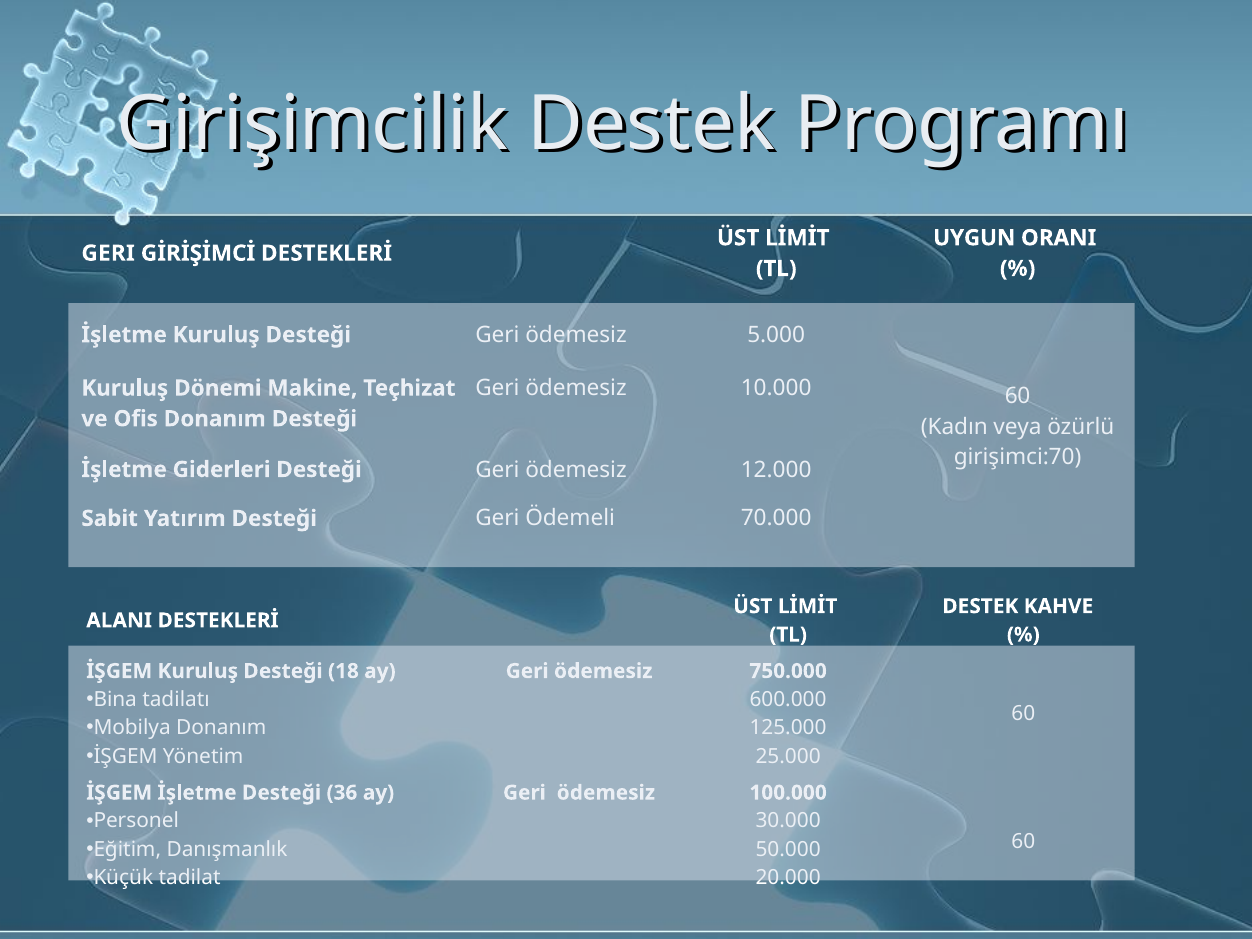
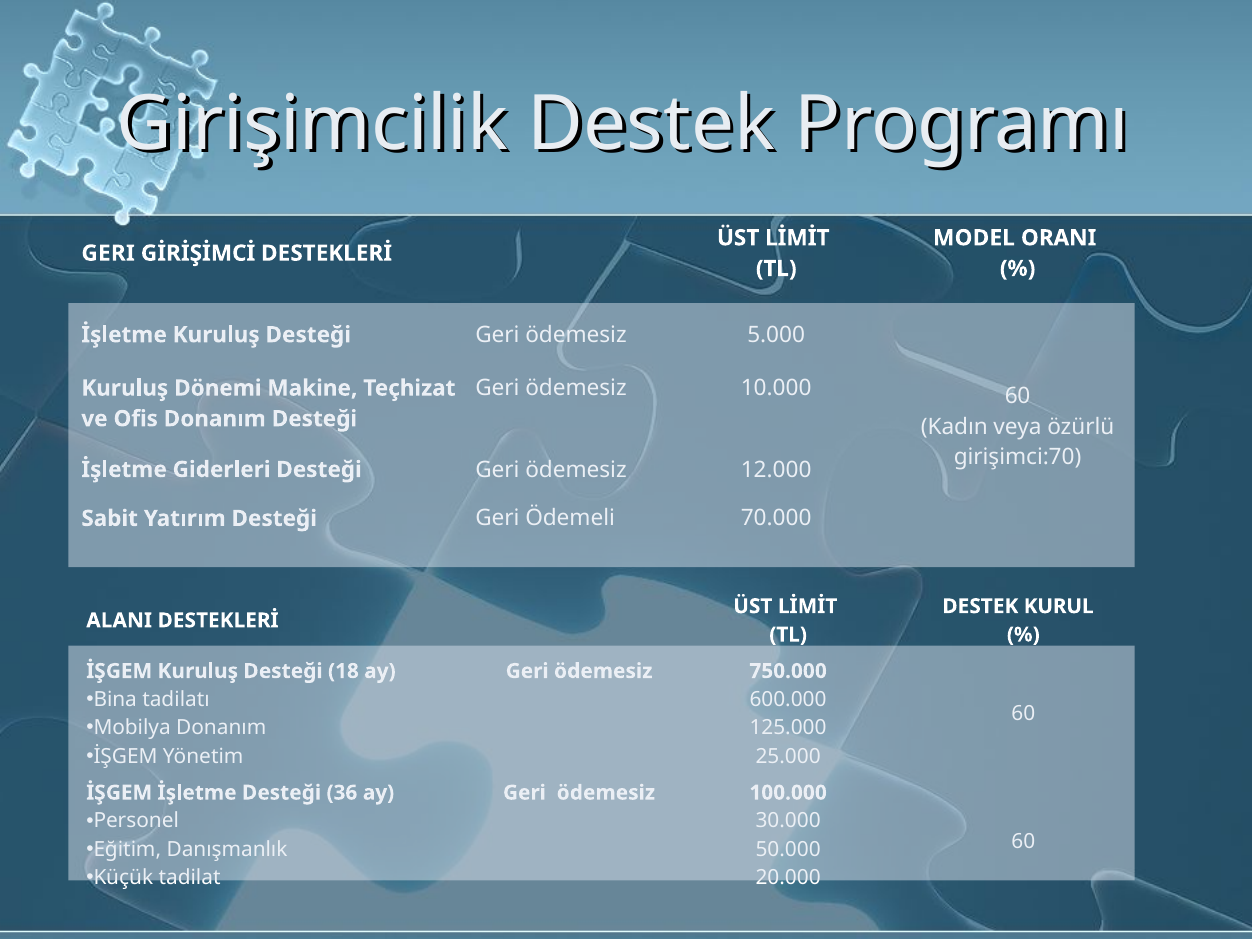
UYGUN: UYGUN -> MODEL
KAHVE: KAHVE -> KURUL
